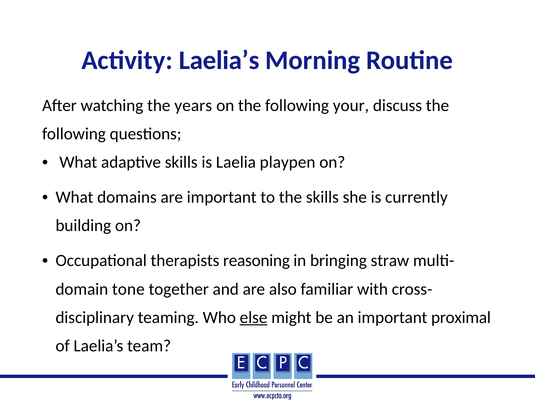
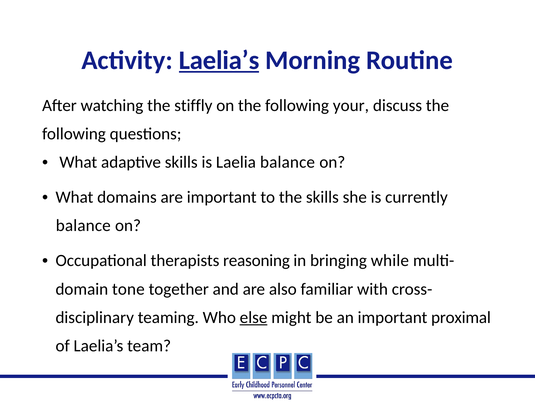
Laelia’s at (219, 60) underline: none -> present
years: years -> stiffly
Laelia playpen: playpen -> balance
building at (83, 225): building -> balance
straw: straw -> while
